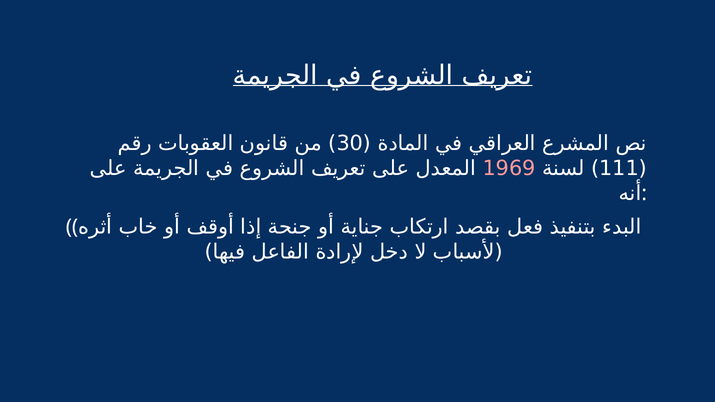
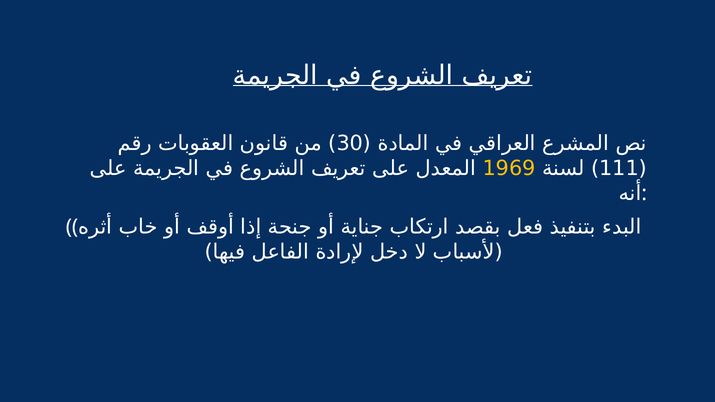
1969 colour: pink -> yellow
